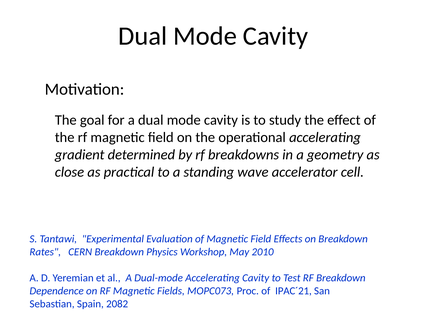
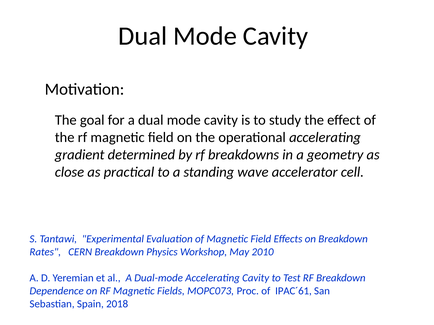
IPAC´21: IPAC´21 -> IPAC´61
2082: 2082 -> 2018
